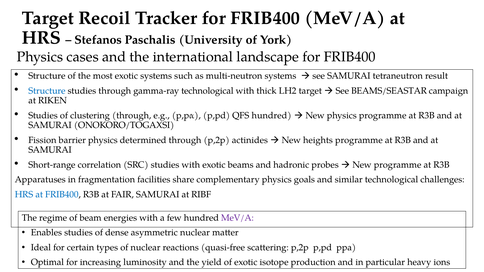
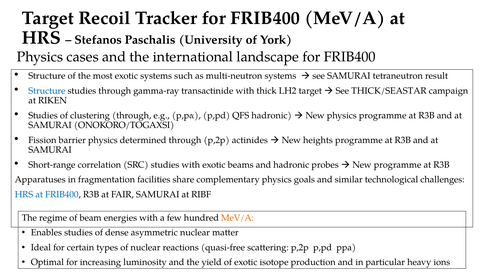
gamma-ray technological: technological -> transactinide
BEAMS/SEASTAR: BEAMS/SEASTAR -> THICK/SEASTAR
QFS hundred: hundred -> hadronic
MeV/A at (237, 218) colour: purple -> orange
